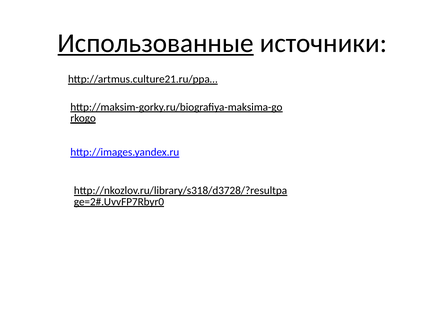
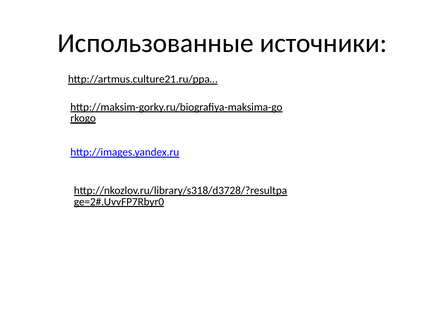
Использованные underline: present -> none
